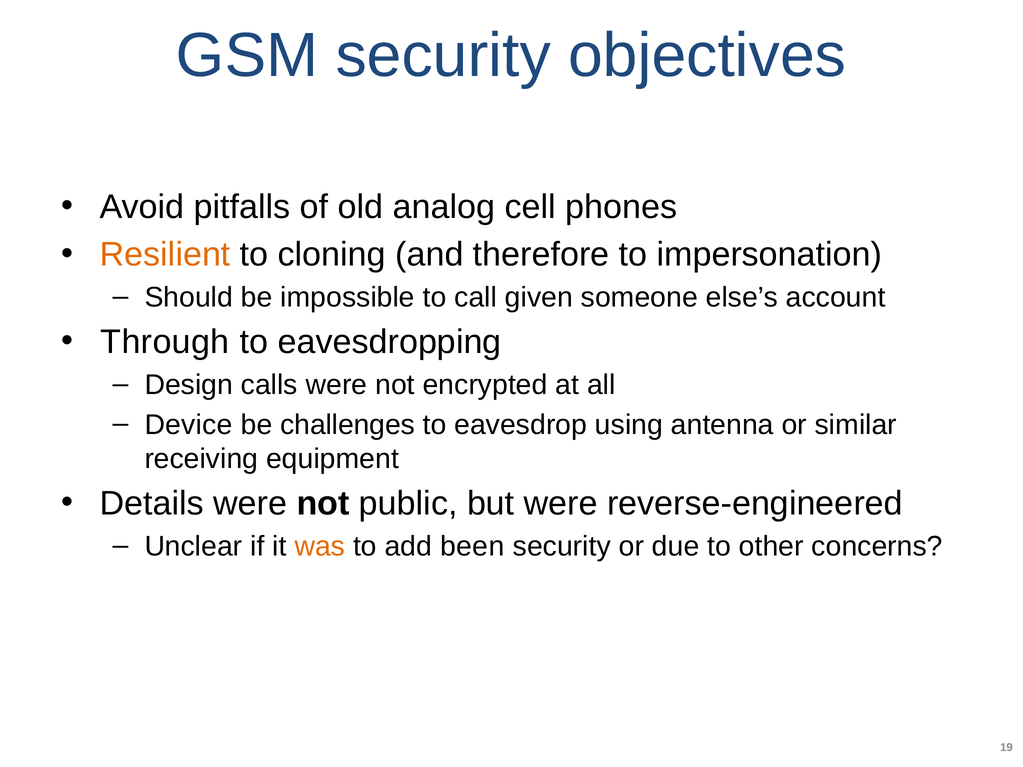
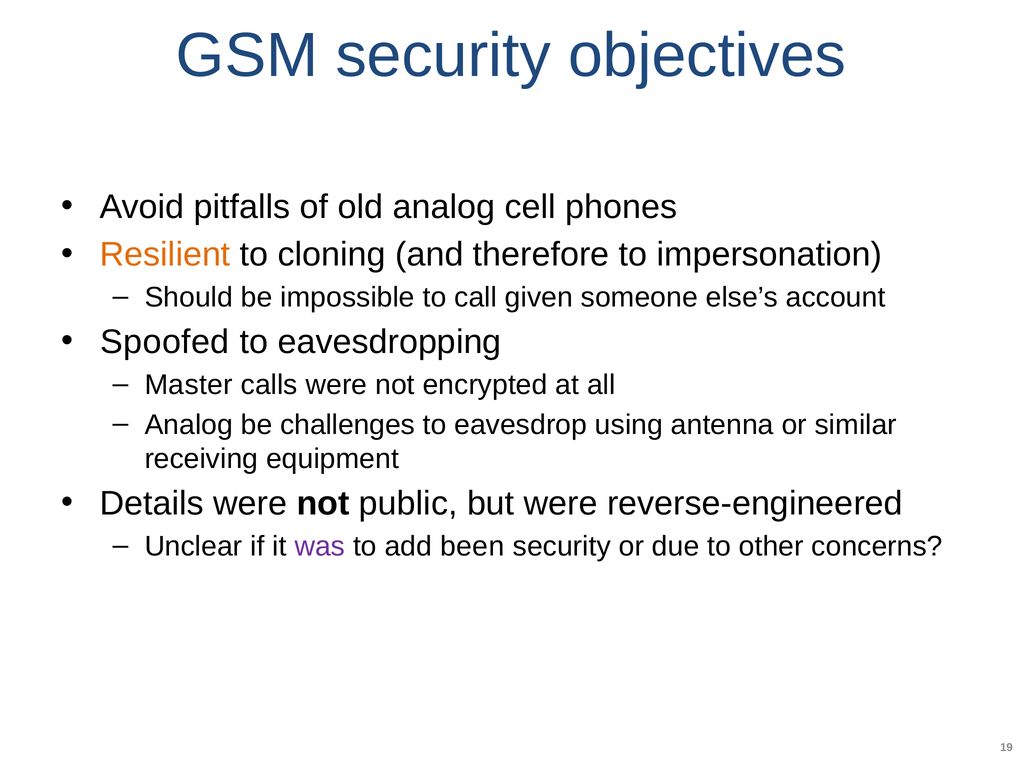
Through: Through -> Spoofed
Design: Design -> Master
Device at (189, 425): Device -> Analog
was colour: orange -> purple
